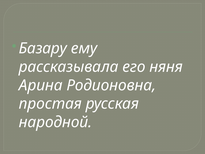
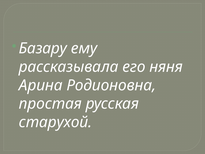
народной: народной -> старухой
